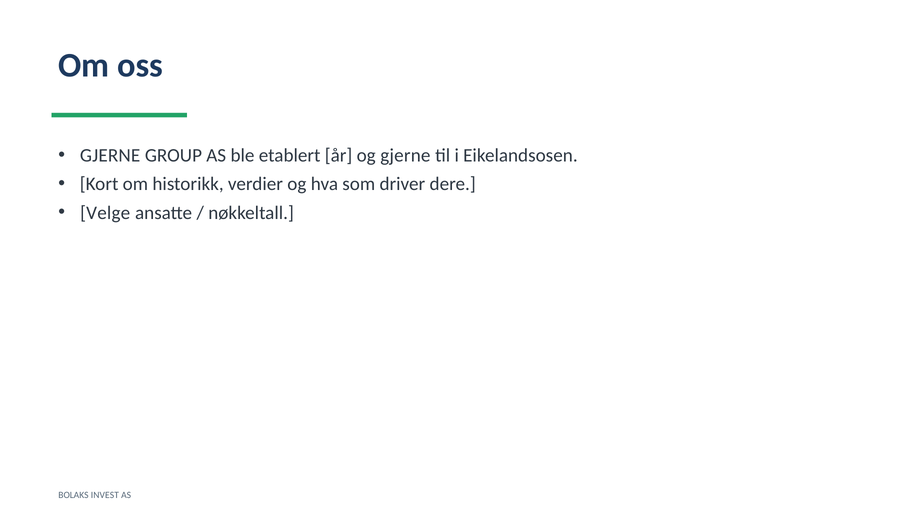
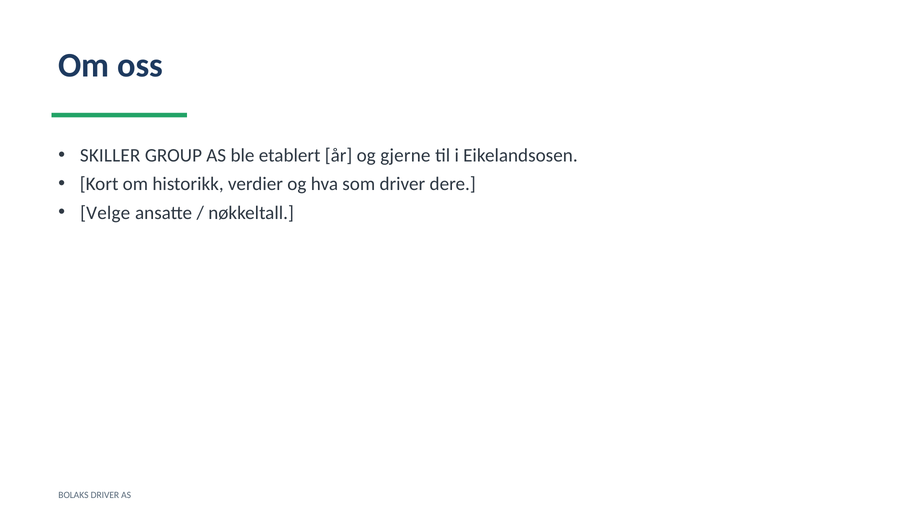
GJERNE at (110, 155): GJERNE -> SKILLER
BOLAKS INVEST: INVEST -> DRIVER
